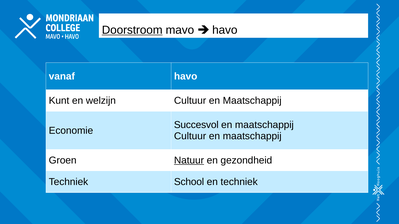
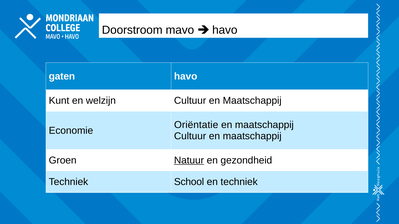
Doorstroom underline: present -> none
vanaf: vanaf -> gaten
Succesvol: Succesvol -> Oriëntatie
